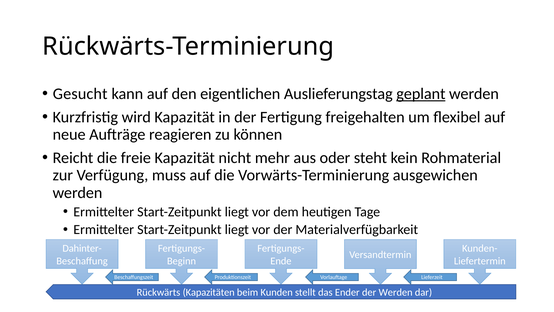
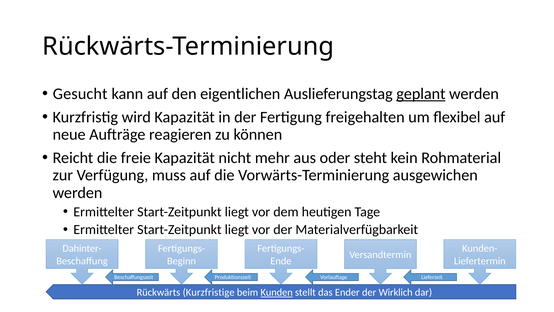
Kapazitäten: Kapazitäten -> Kurzfristige
Kunden underline: none -> present
der Werden: Werden -> Wirklich
